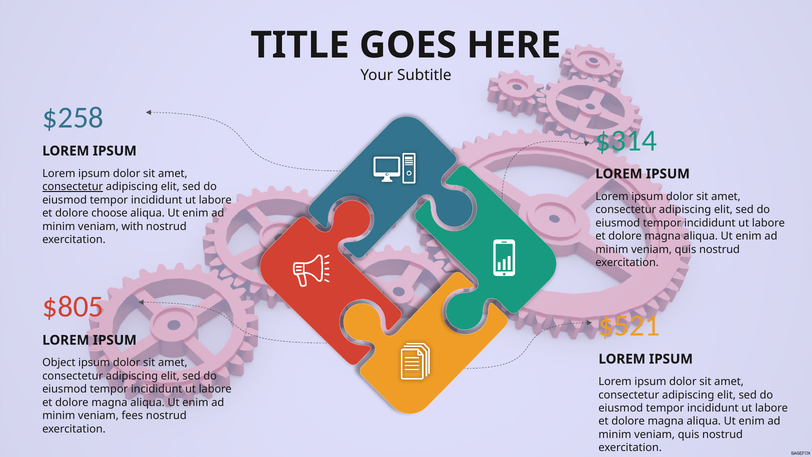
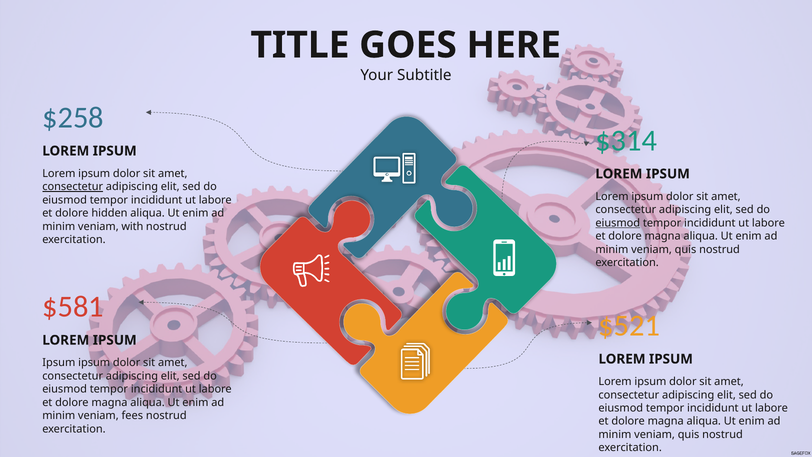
choose: choose -> hidden
eiusmod at (618, 223) underline: none -> present
$805: $805 -> $581
Object at (59, 363): Object -> Ipsum
